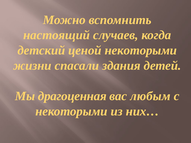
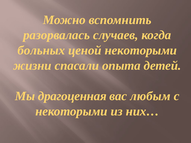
настоящий: настоящий -> разорвалась
детский: детский -> больных
здания: здания -> опыта
